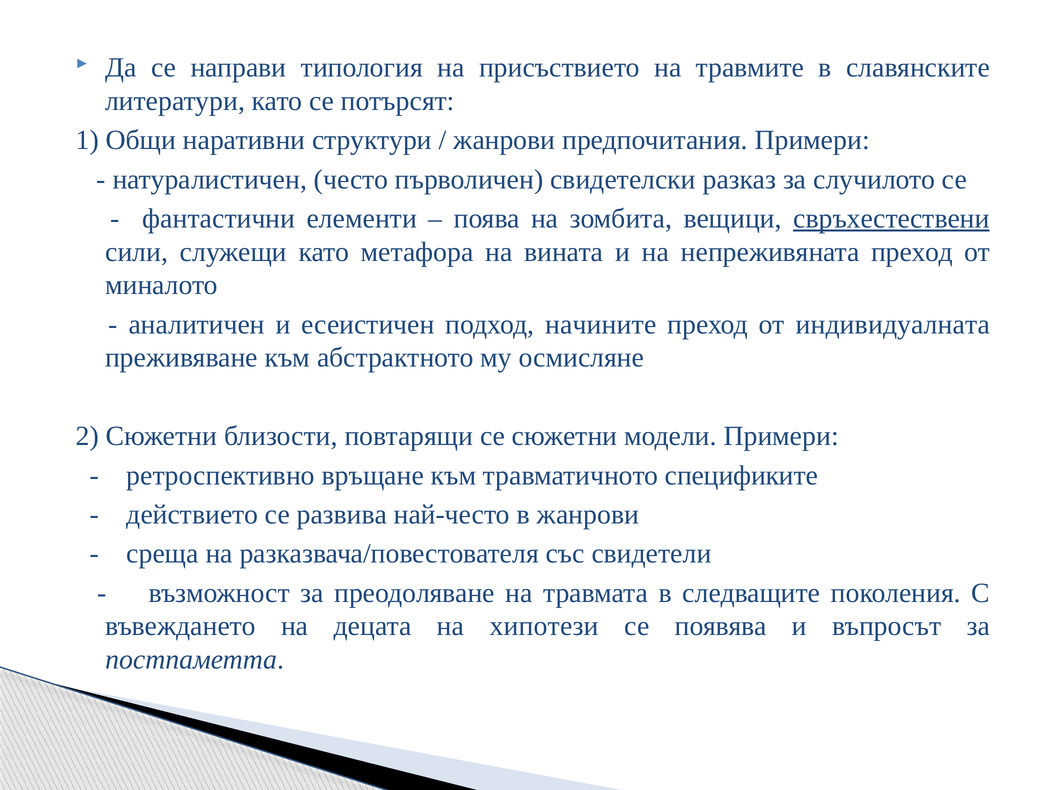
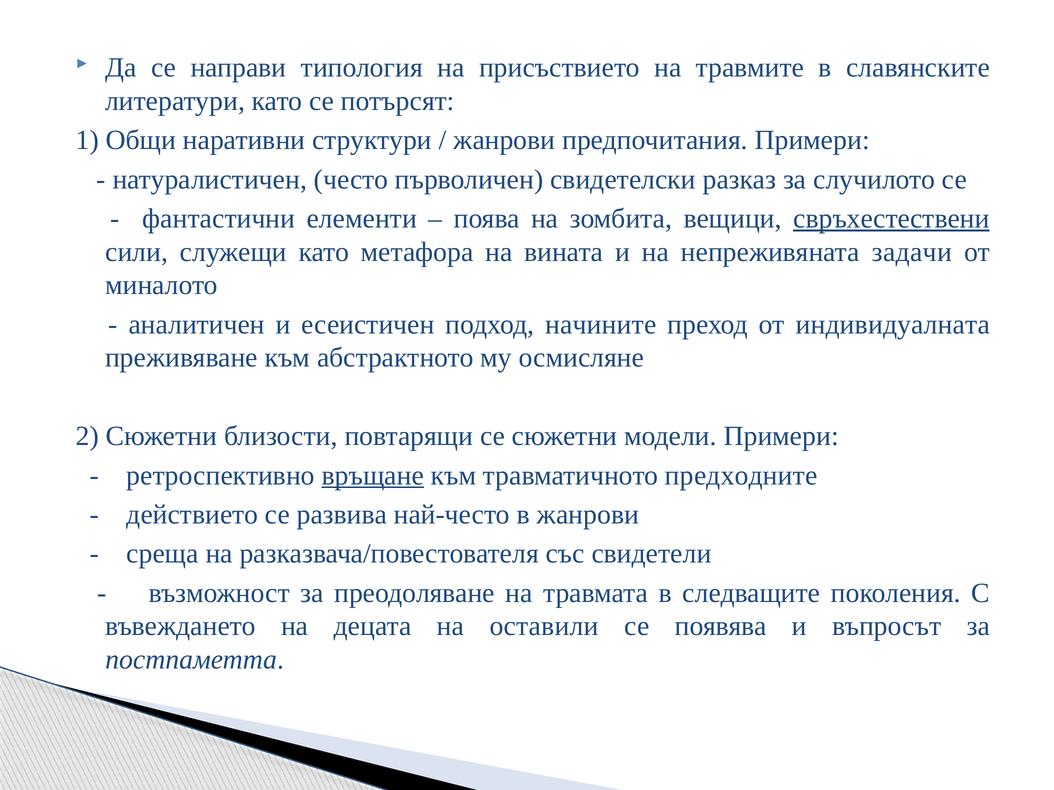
непреживяната преход: преход -> задачи
връщане underline: none -> present
спецификите: спецификите -> предходните
хипотези: хипотези -> оставили
